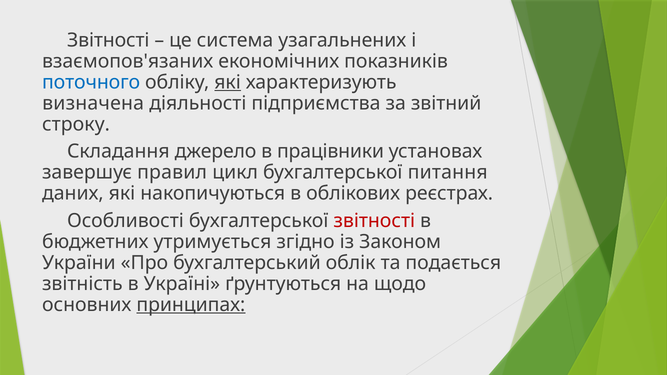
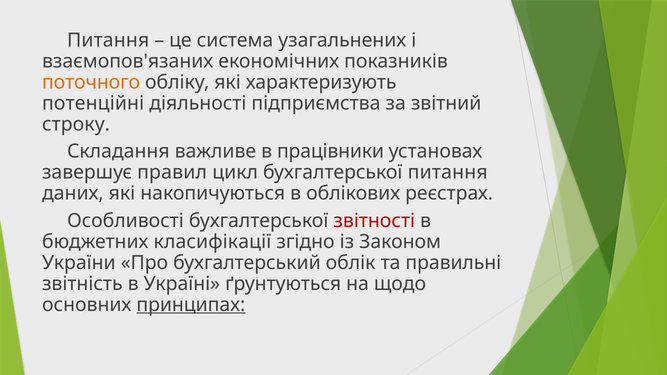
Звітності at (108, 40): Звітності -> Питання
поточного colour: blue -> orange
які at (228, 82) underline: present -> none
визначена: визначена -> потенційні
джерело: джерело -> важливе
утримується: утримується -> класифікації
подається: подається -> правильні
